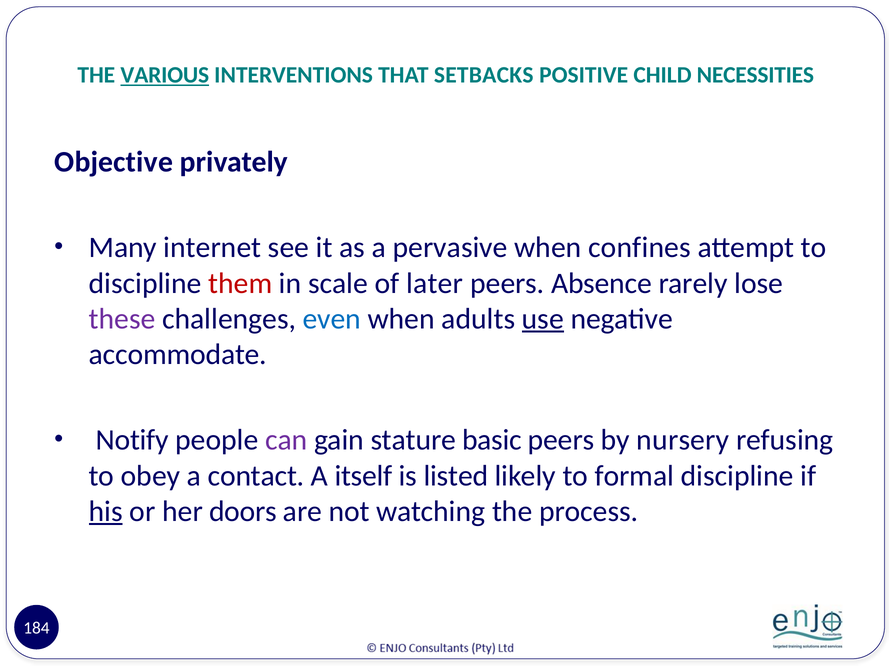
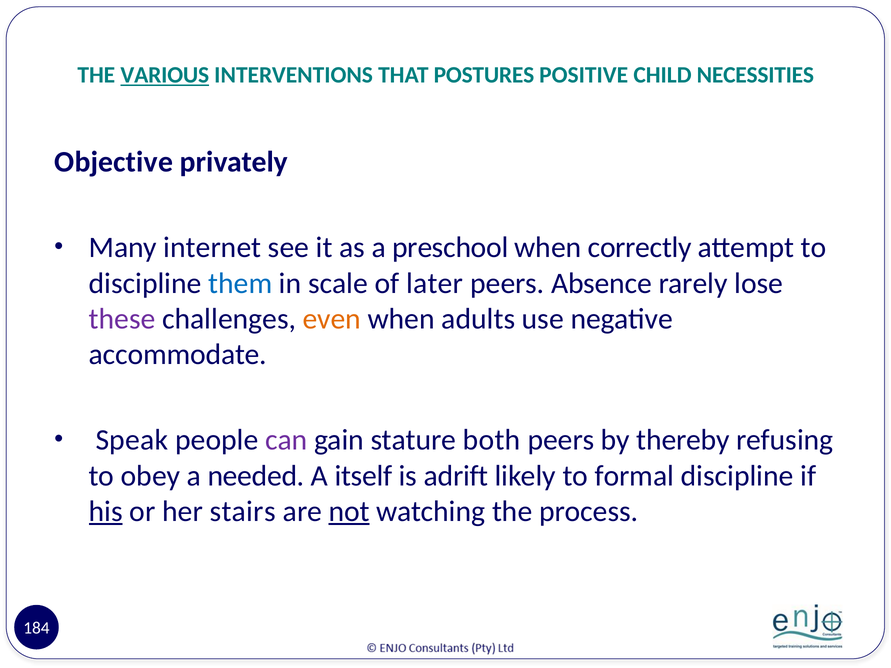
SETBACKS: SETBACKS -> POSTURES
pervasive: pervasive -> preschool
confines: confines -> correctly
them colour: red -> blue
even colour: blue -> orange
use underline: present -> none
Notify: Notify -> Speak
basic: basic -> both
nursery: nursery -> thereby
contact: contact -> needed
listed: listed -> adrift
doors: doors -> stairs
not underline: none -> present
